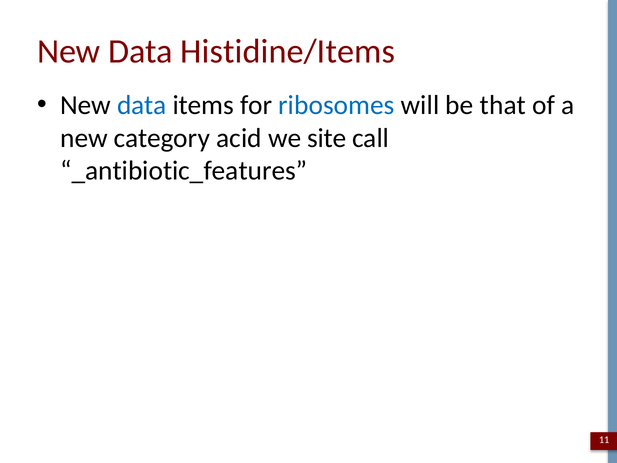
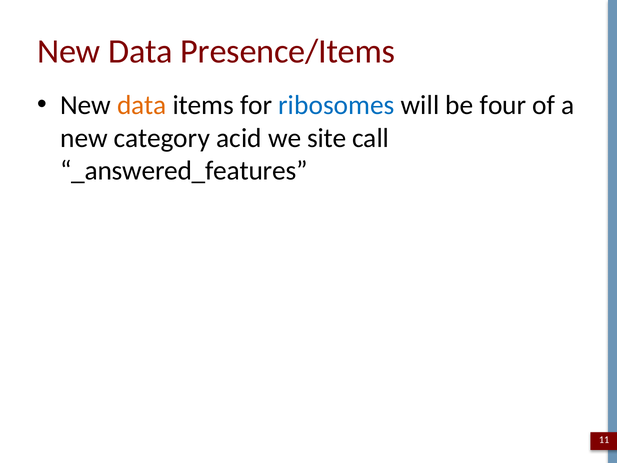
Histidine/Items: Histidine/Items -> Presence/Items
data at (142, 105) colour: blue -> orange
that: that -> four
_antibiotic_features: _antibiotic_features -> _answered_features
